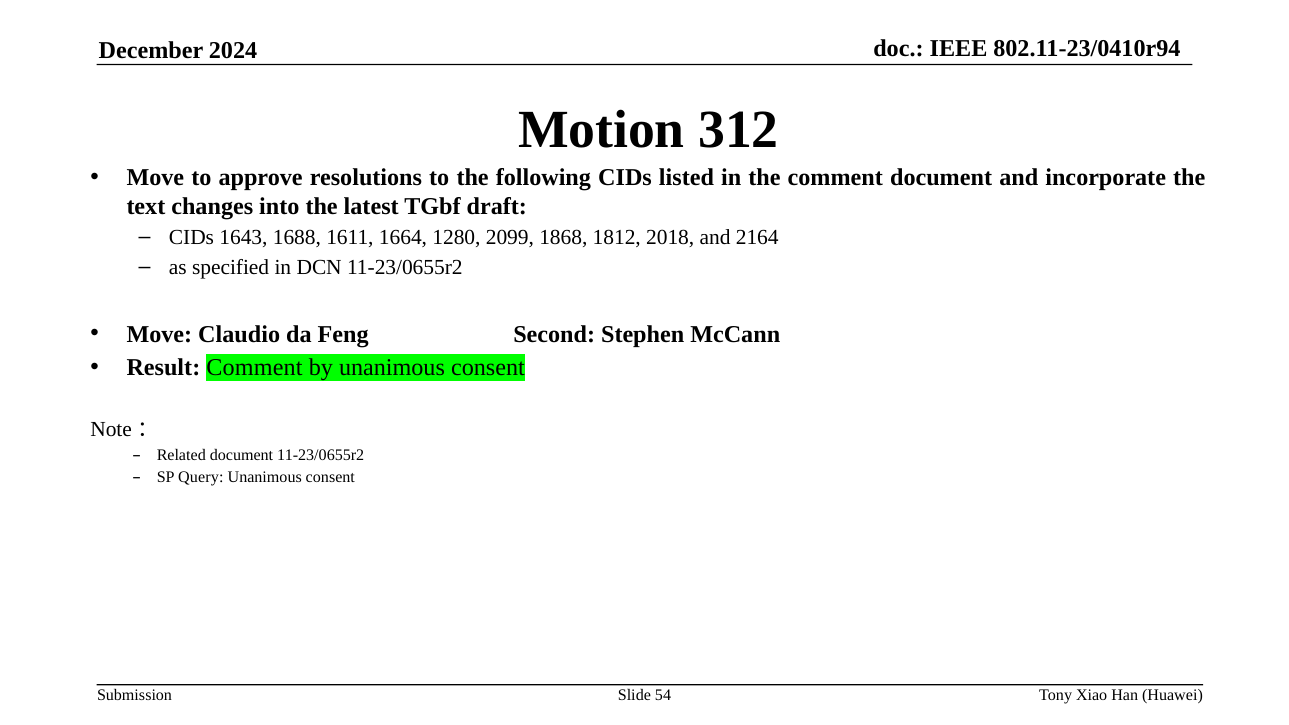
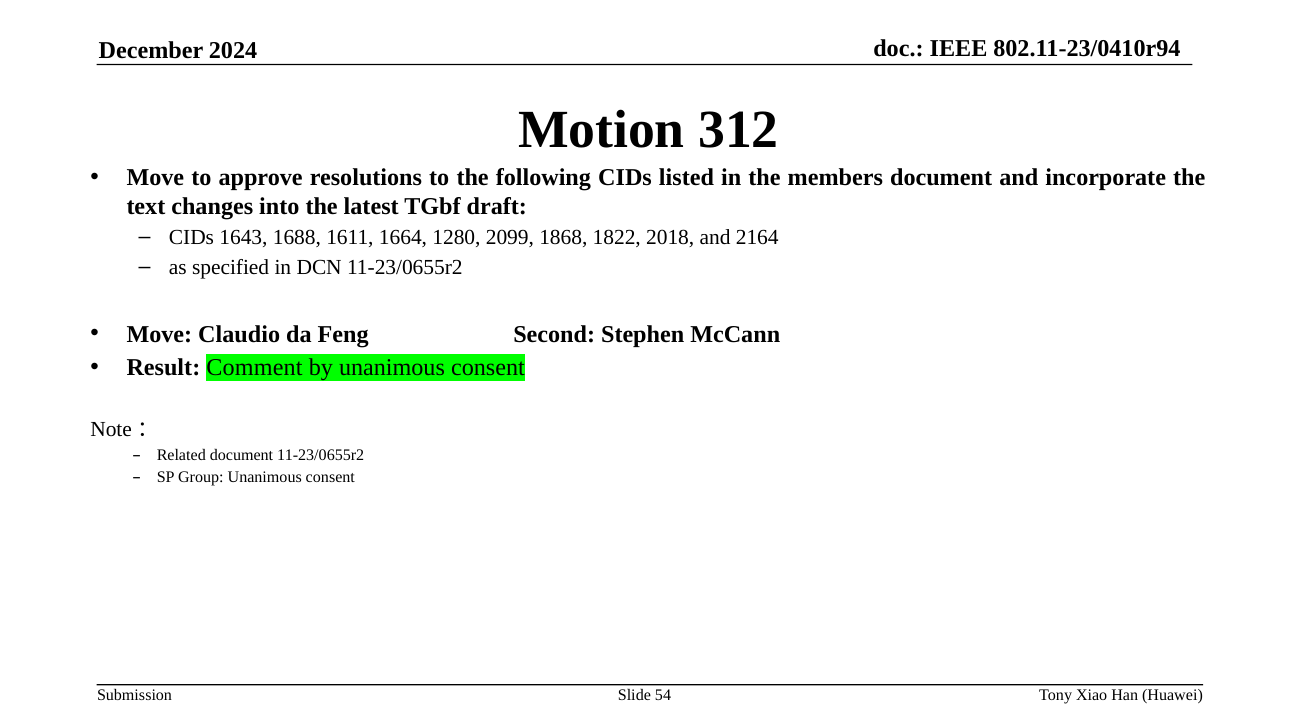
the comment: comment -> members
1812: 1812 -> 1822
Query: Query -> Group
